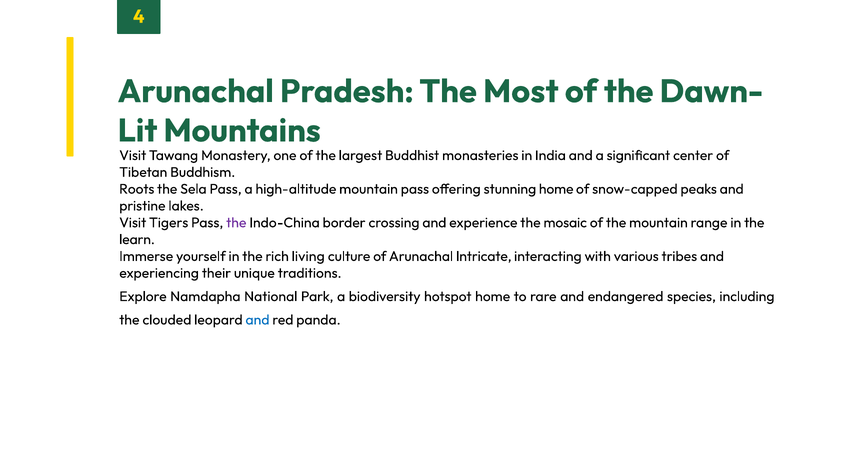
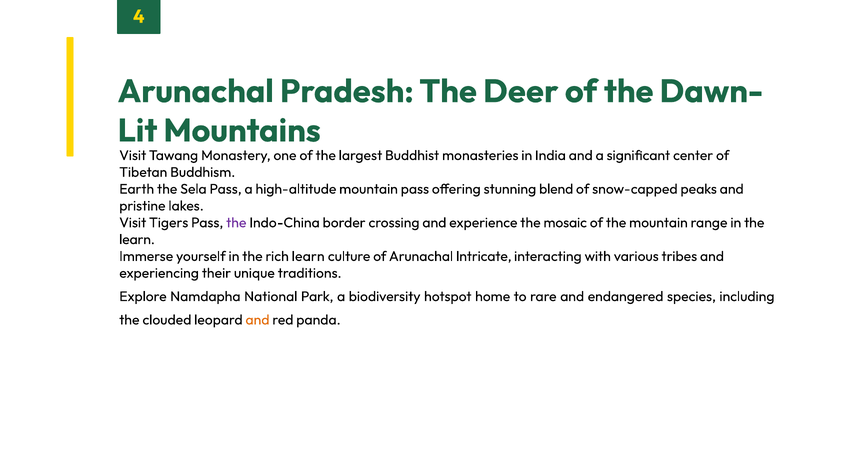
Most: Most -> Deer
Roots: Roots -> Earth
stunning home: home -> blend
rich living: living -> learn
and at (257, 320) colour: blue -> orange
